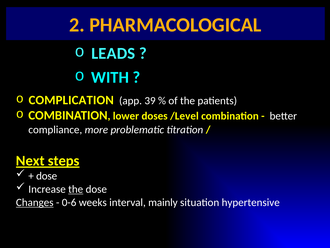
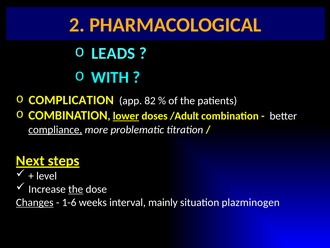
39: 39 -> 82
lower underline: none -> present
/Level: /Level -> /Adult
compliance underline: none -> present
dose at (47, 176): dose -> level
0-6: 0-6 -> 1-6
hypertensive: hypertensive -> plazminogen
